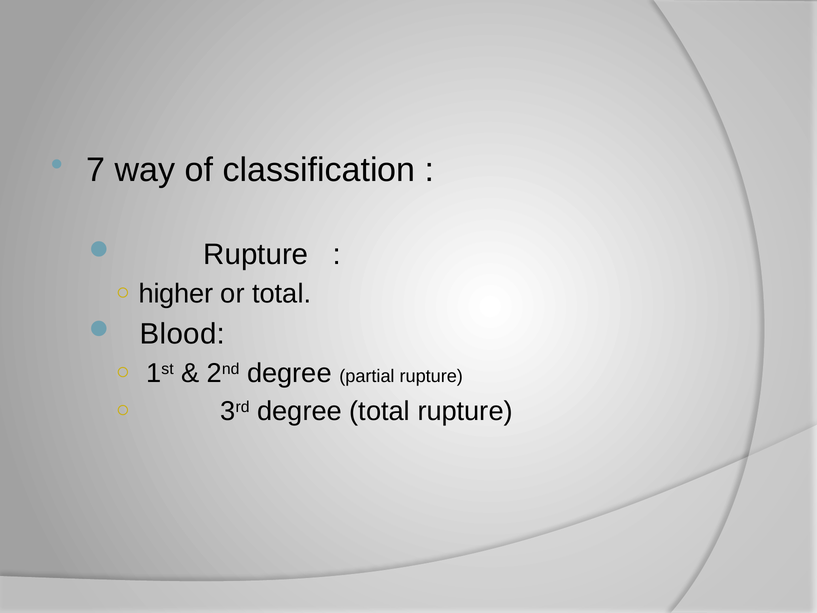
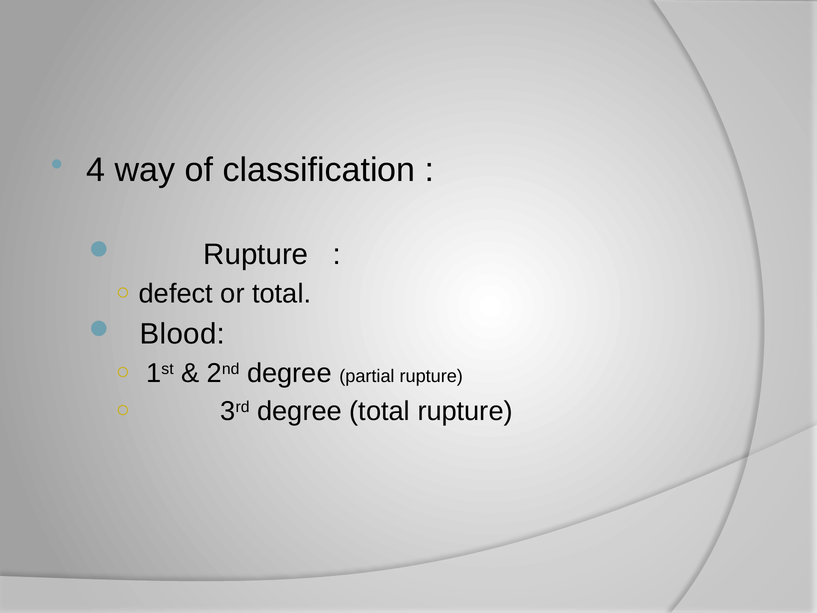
7: 7 -> 4
higher: higher -> defect
